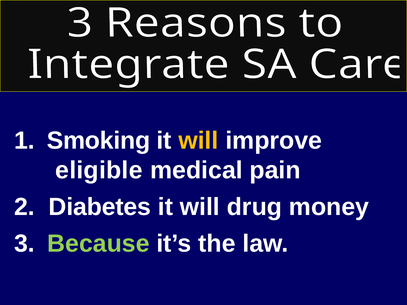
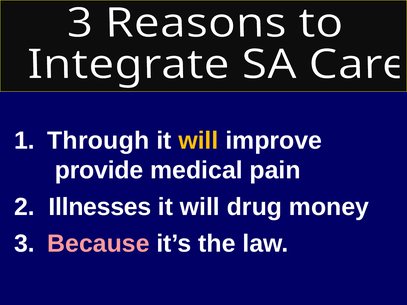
Smoking: Smoking -> Through
eligible: eligible -> provide
Diabetes: Diabetes -> Illnesses
Because colour: light green -> pink
